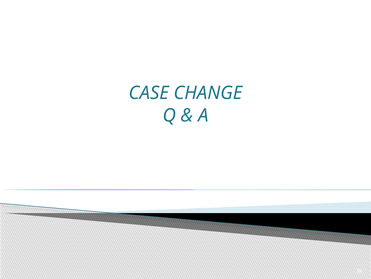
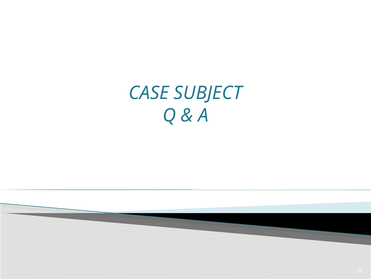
CHANGE: CHANGE -> SUBJECT
